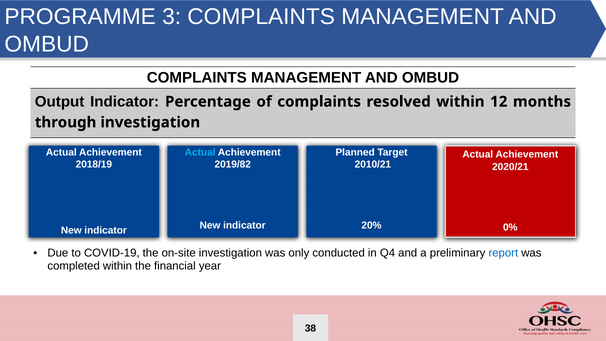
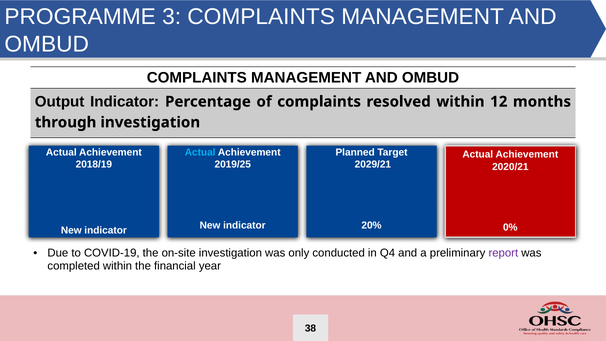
2019/82: 2019/82 -> 2019/25
2010/21: 2010/21 -> 2029/21
report colour: blue -> purple
